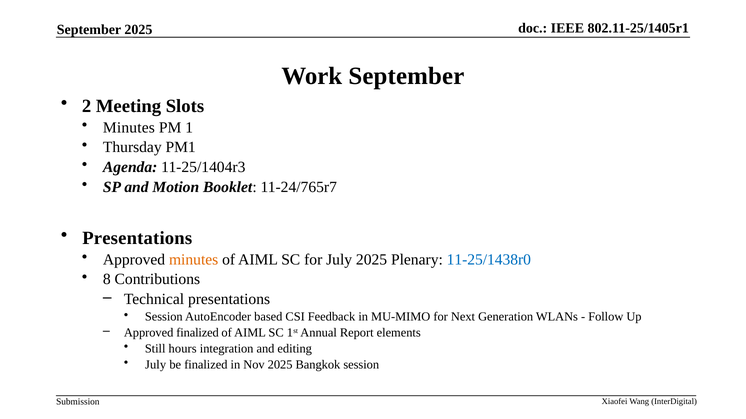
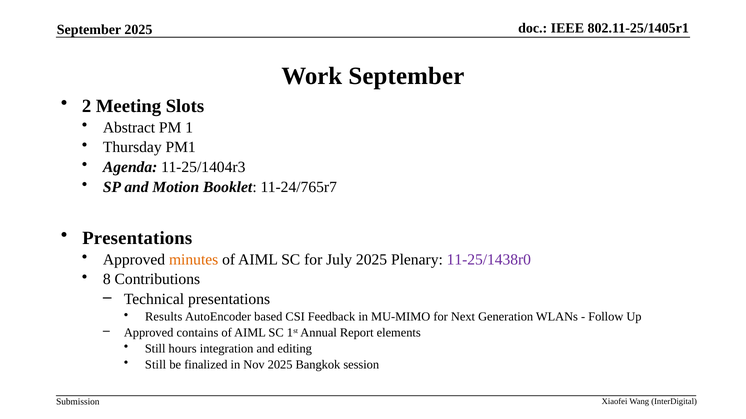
Minutes at (129, 128): Minutes -> Abstract
11-25/1438r0 colour: blue -> purple
Session at (164, 317): Session -> Results
Approved finalized: finalized -> contains
July at (156, 365): July -> Still
